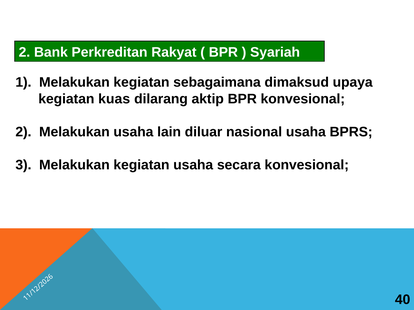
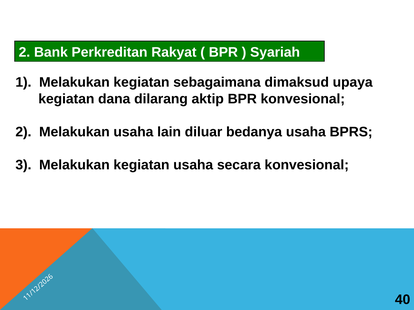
kuas: kuas -> dana
nasional: nasional -> bedanya
